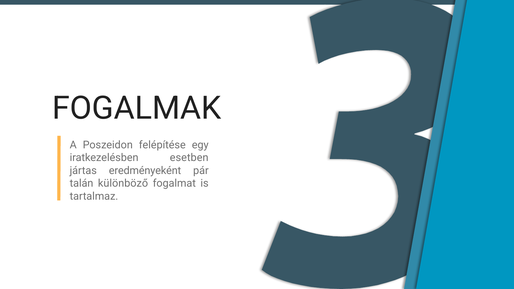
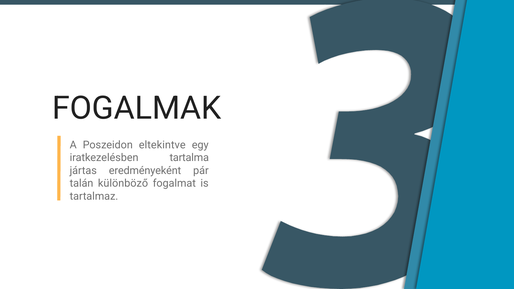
felépítése: felépítése -> eltekintve
esetben: esetben -> tartalma
